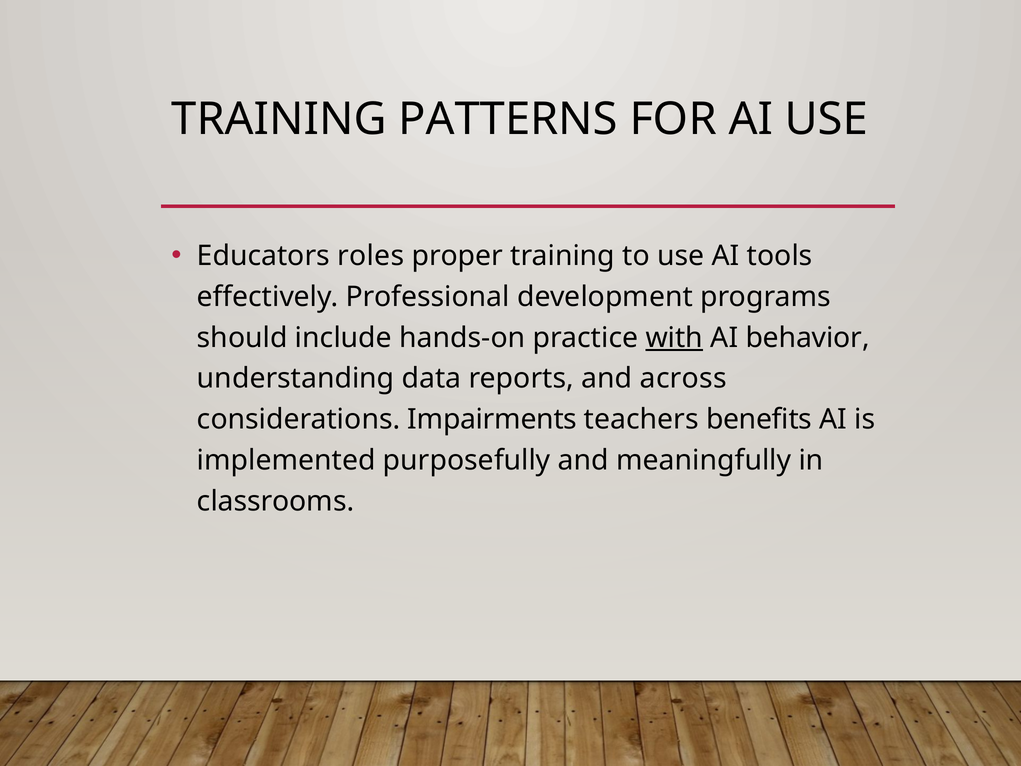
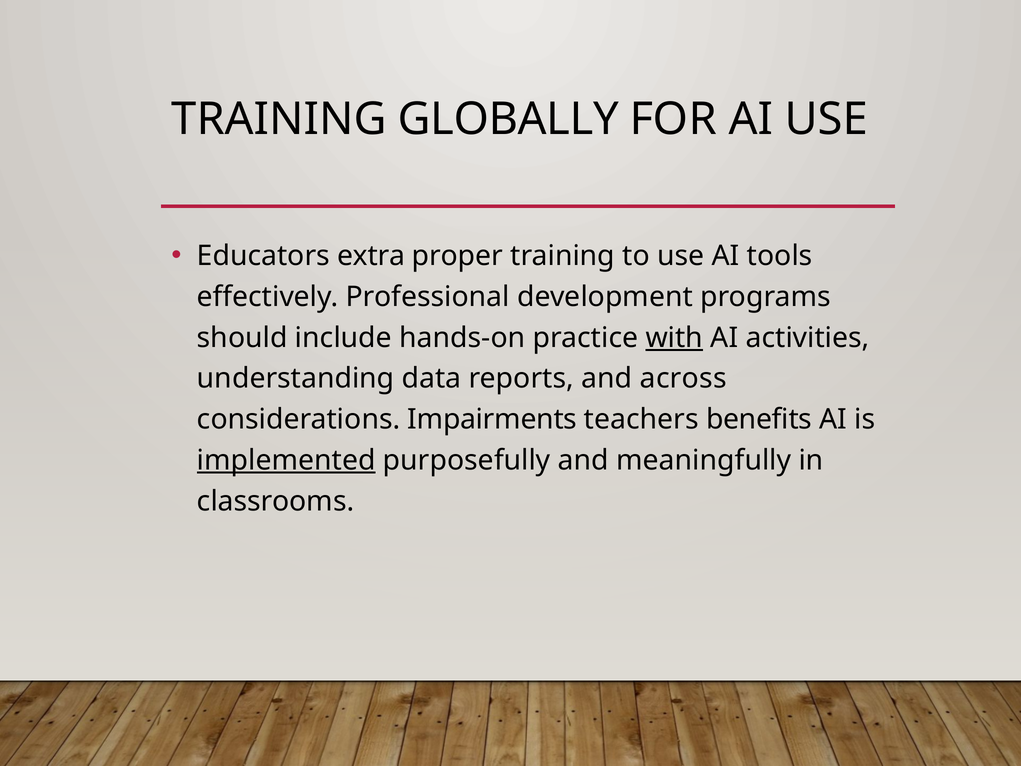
PATTERNS: PATTERNS -> GLOBALLY
roles: roles -> extra
behavior: behavior -> activities
implemented underline: none -> present
